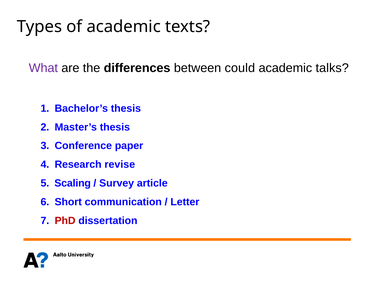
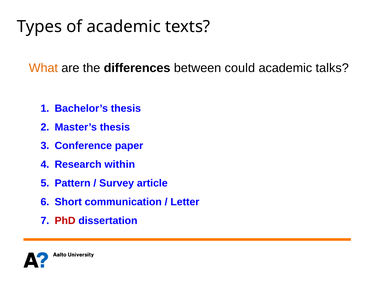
What colour: purple -> orange
revise: revise -> within
Scaling: Scaling -> Pattern
